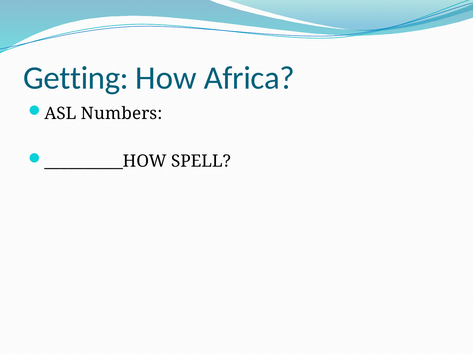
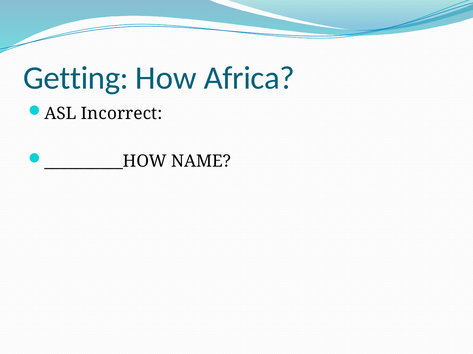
Numbers: Numbers -> Incorrect
SPELL: SPELL -> NAME
